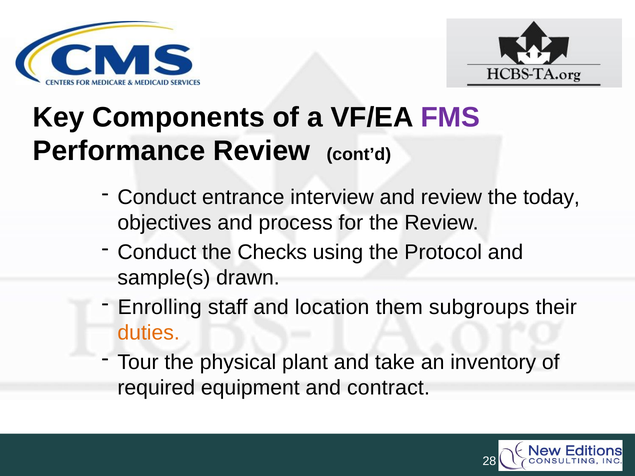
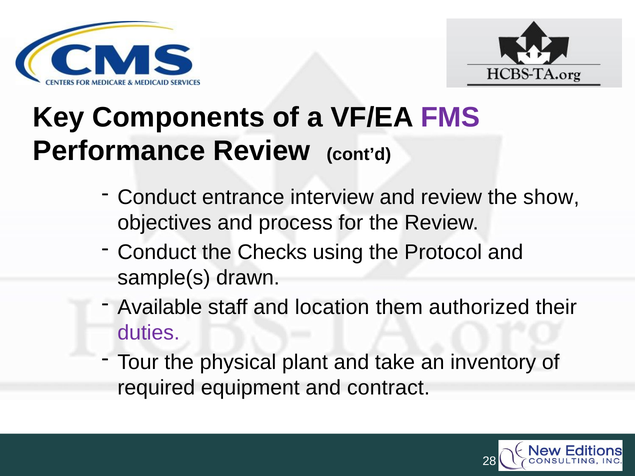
today: today -> show
Enrolling: Enrolling -> Available
subgroups: subgroups -> authorized
duties colour: orange -> purple
